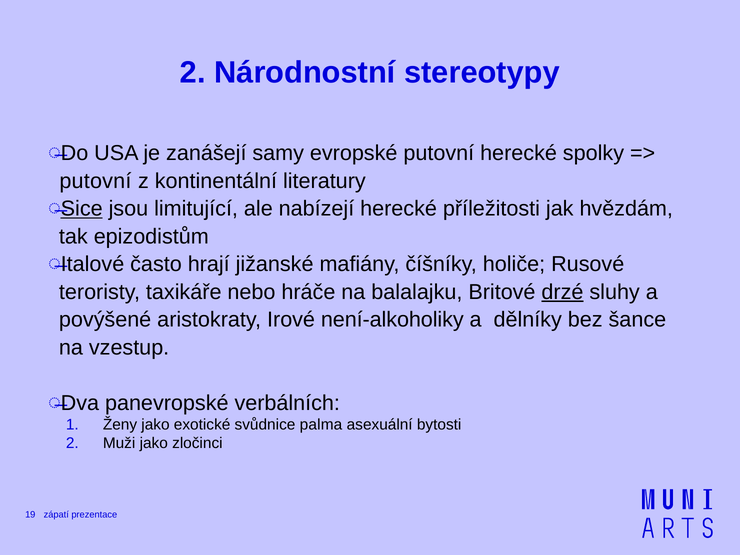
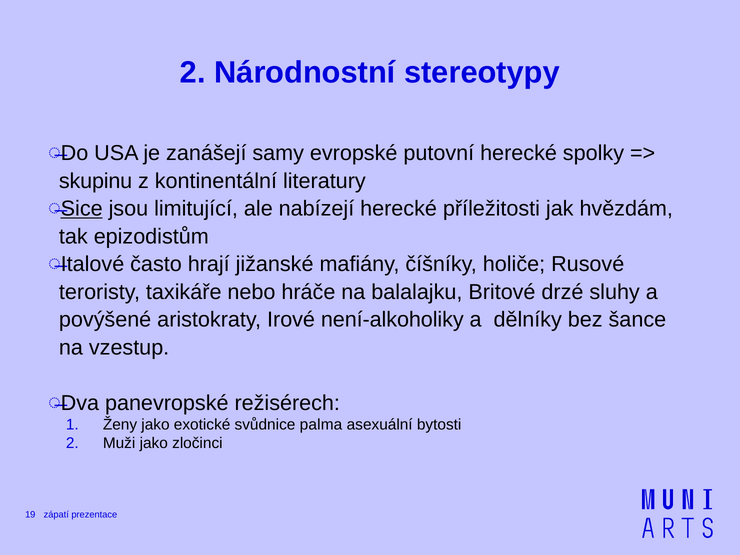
putovní at (95, 181): putovní -> skupinu
drzé underline: present -> none
verbálních: verbálních -> režisérech
